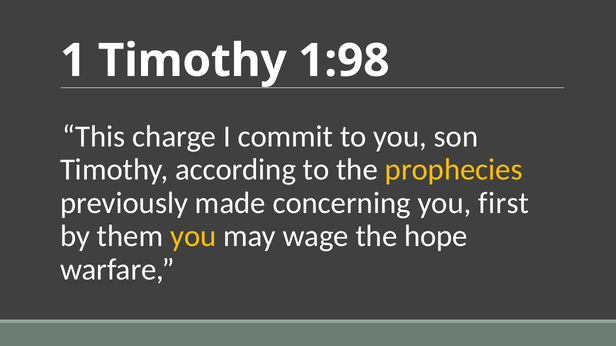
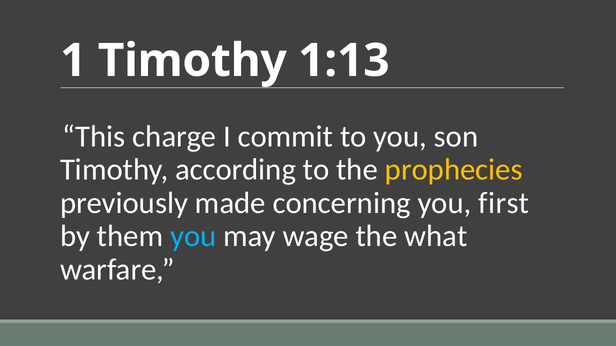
1:98: 1:98 -> 1:13
you at (193, 236) colour: yellow -> light blue
hope: hope -> what
